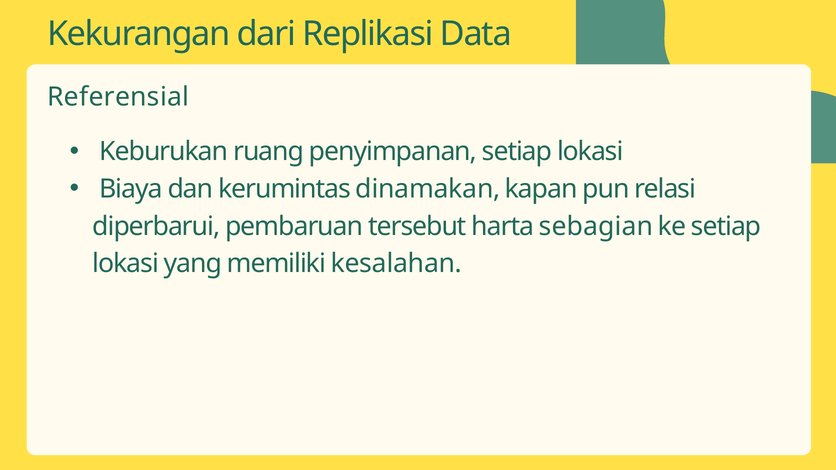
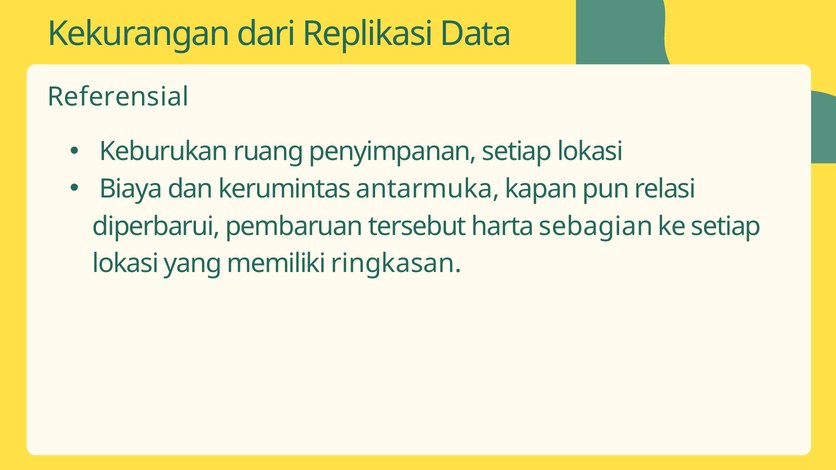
dinamakan: dinamakan -> antarmuka
kesalahan: kesalahan -> ringkasan
